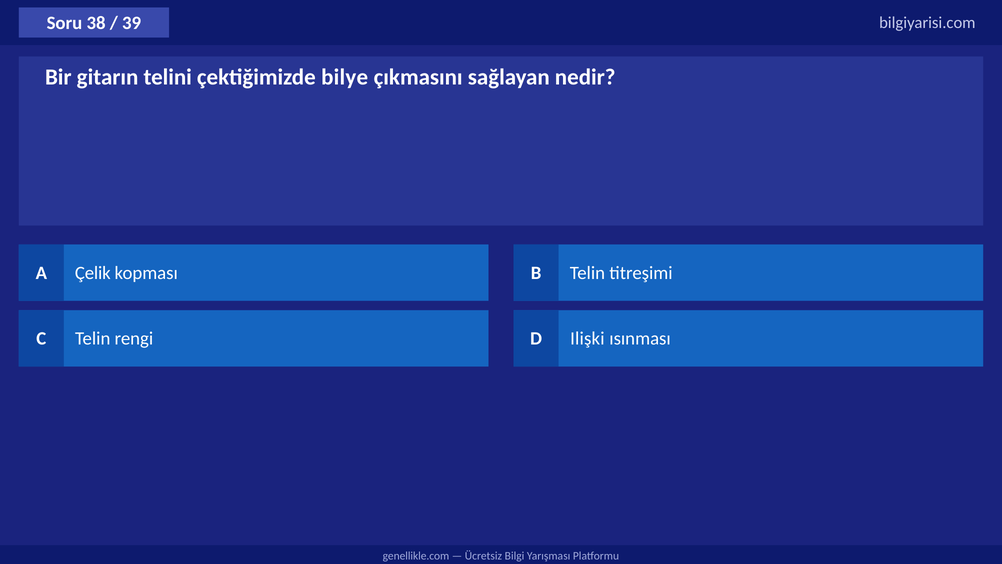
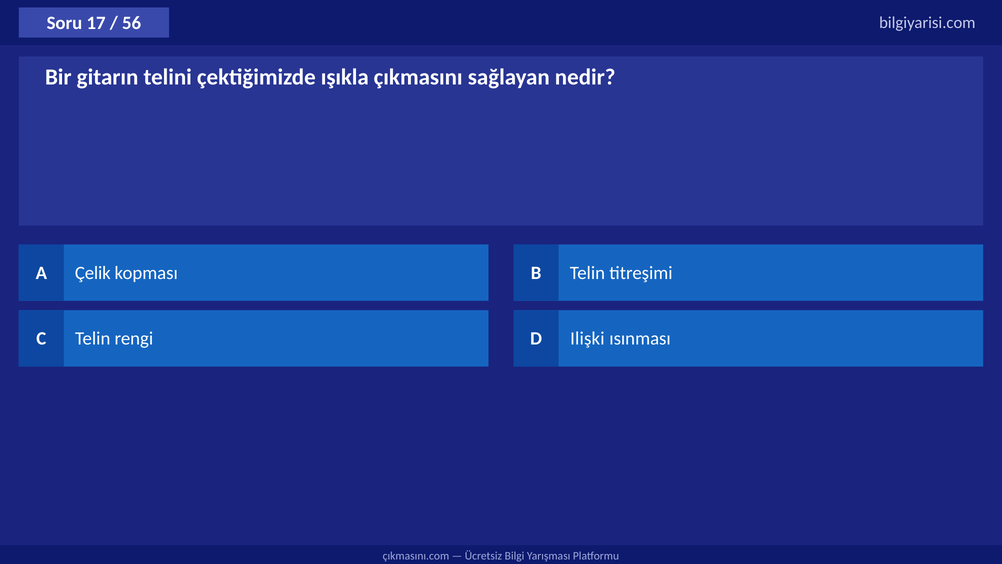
38: 38 -> 17
39: 39 -> 56
bilye: bilye -> ışıkla
genellikle.com: genellikle.com -> çıkmasını.com
